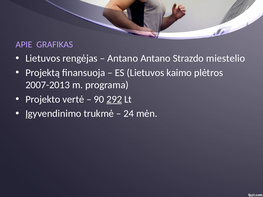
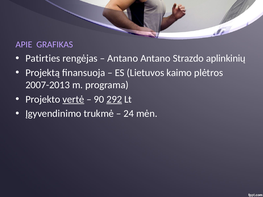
Lietuvos at (43, 58): Lietuvos -> Patirties
miestelio: miestelio -> aplinkinių
vertė underline: none -> present
